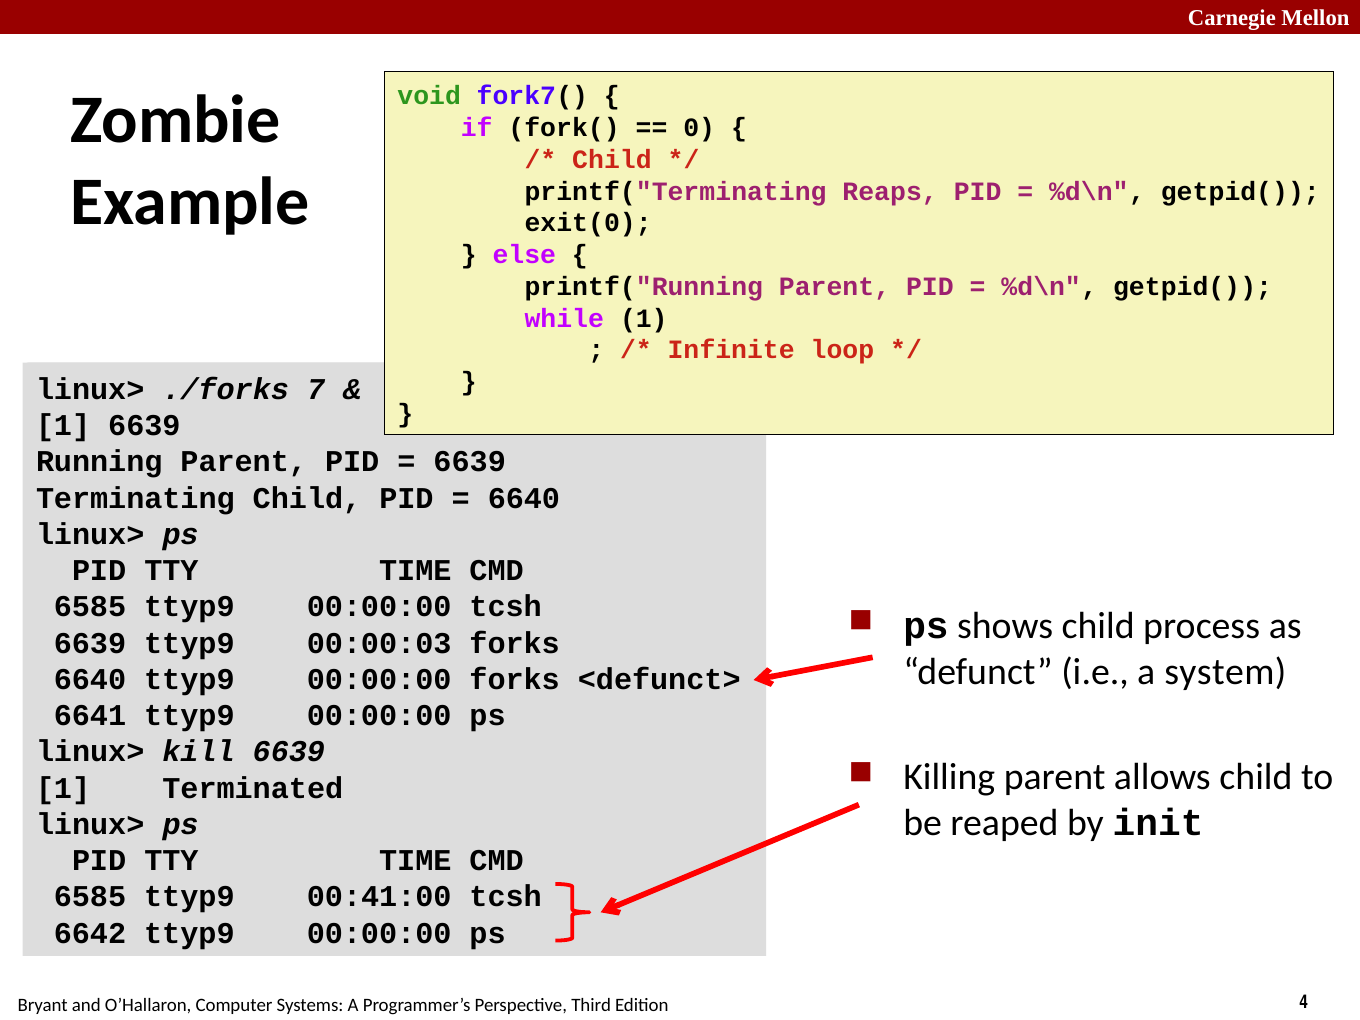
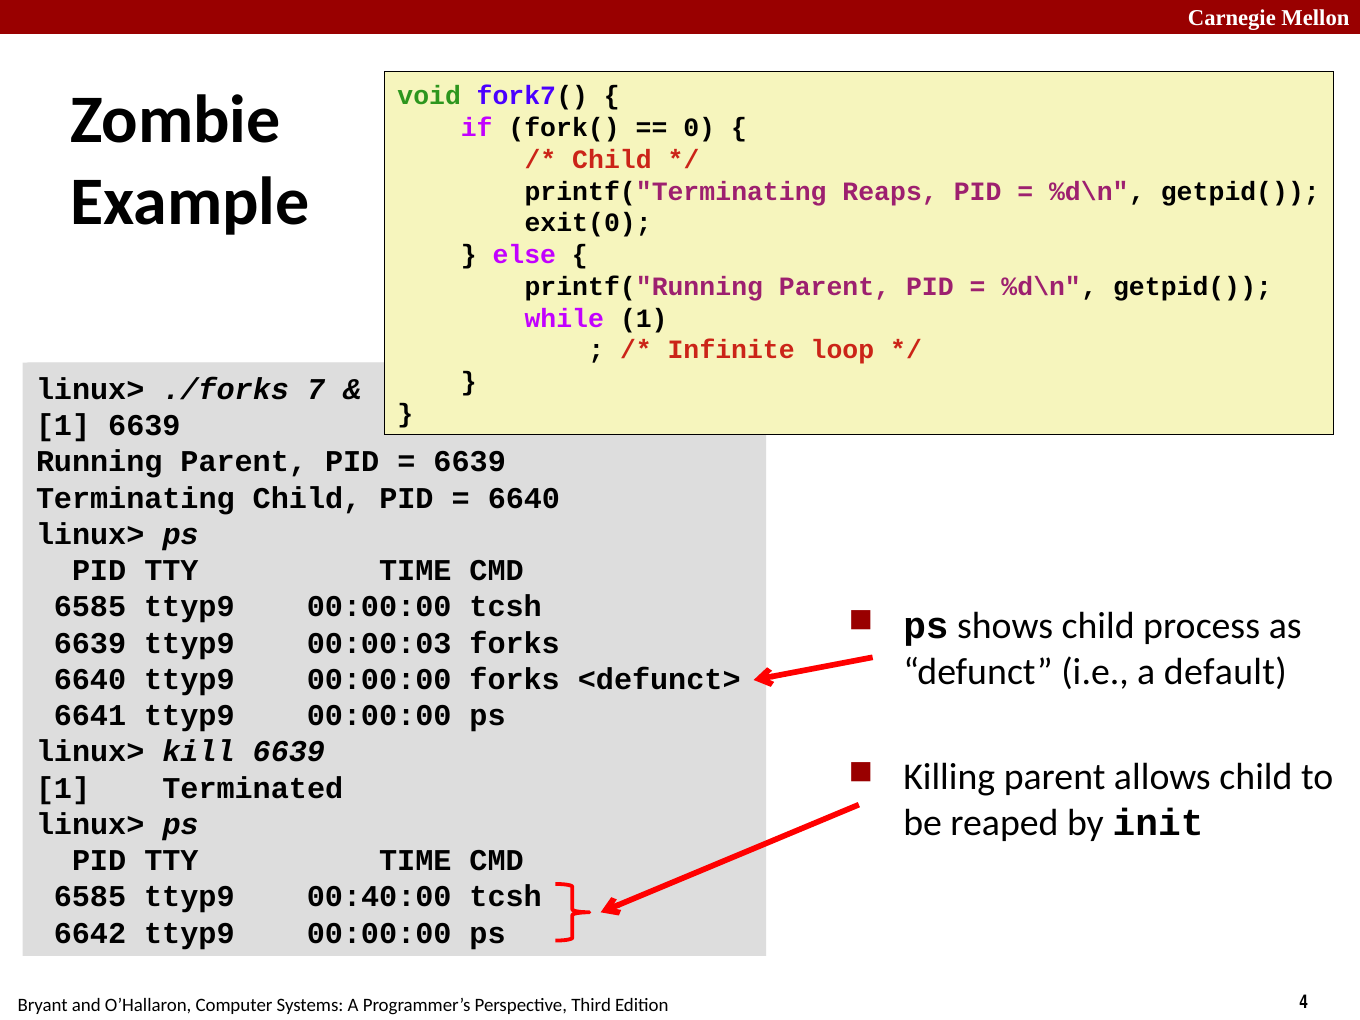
system: system -> default
00:41:00: 00:41:00 -> 00:40:00
